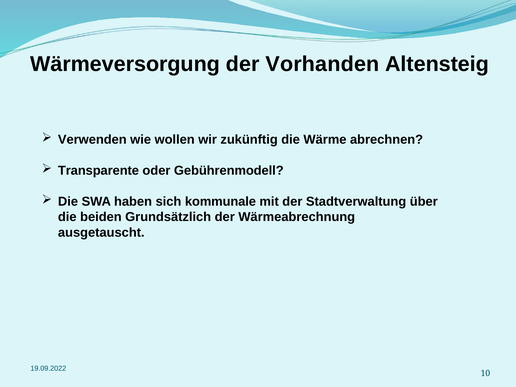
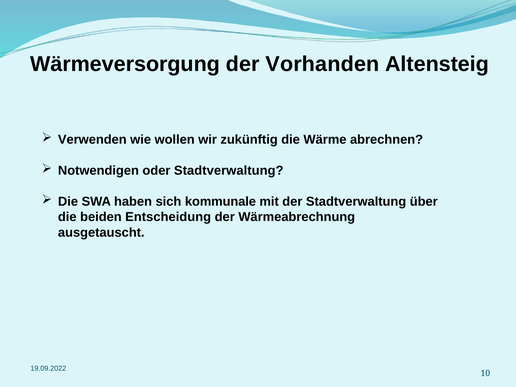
Transparente: Transparente -> Notwendigen
oder Gebührenmodell: Gebührenmodell -> Stadtverwaltung
Grundsätzlich: Grundsätzlich -> Entscheidung
